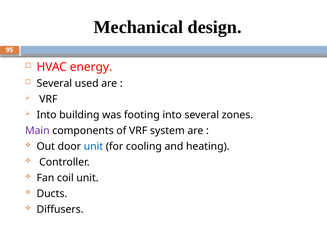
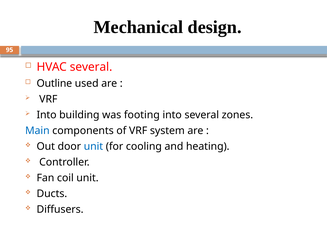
HVAC energy: energy -> several
Several at (54, 83): Several -> Outline
Main colour: purple -> blue
